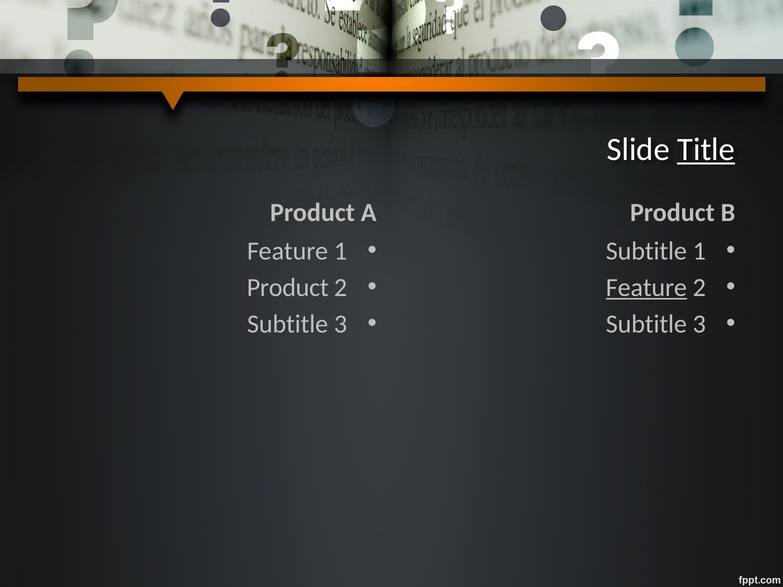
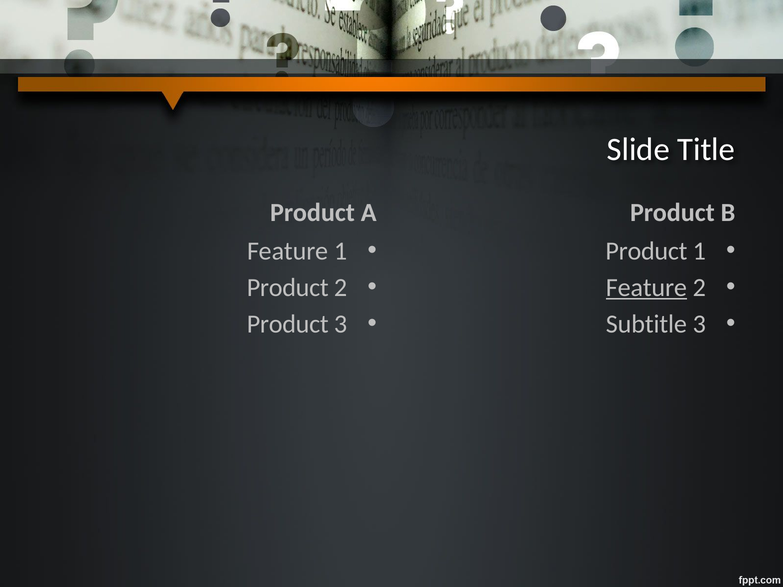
Title underline: present -> none
Subtitle at (646, 251): Subtitle -> Product
Subtitle at (288, 324): Subtitle -> Product
